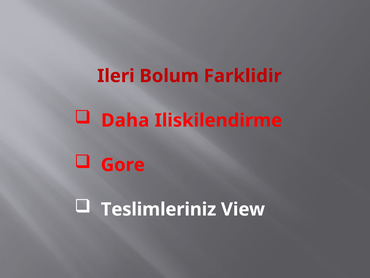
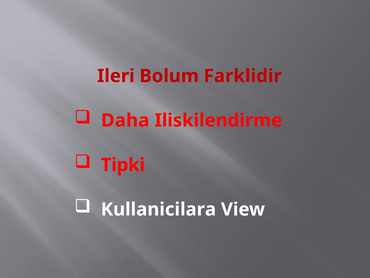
Gore: Gore -> Tipki
Teslimleriniz: Teslimleriniz -> Kullanicilara
